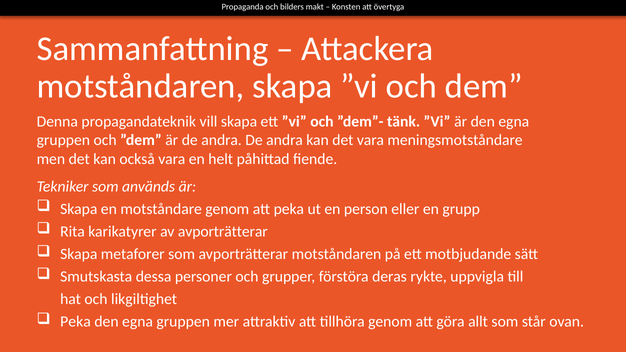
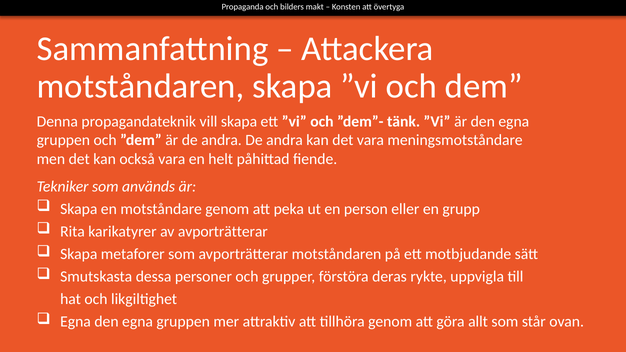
Peka at (75, 322): Peka -> Egna
